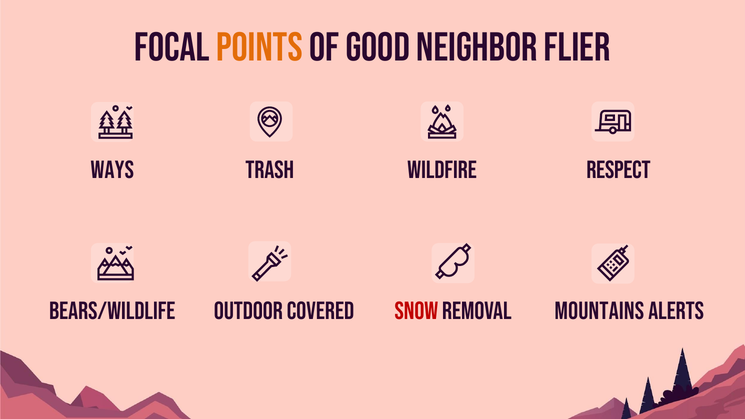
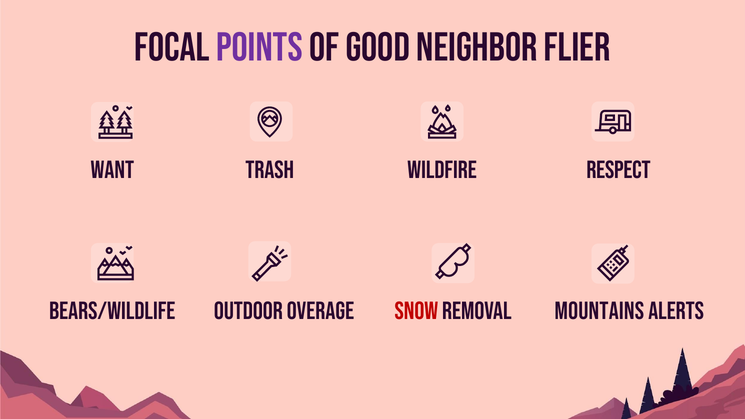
points colour: orange -> purple
Ways: Ways -> Want
covered: covered -> overage
